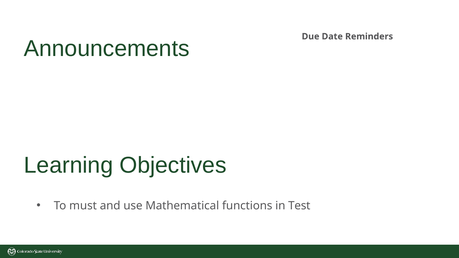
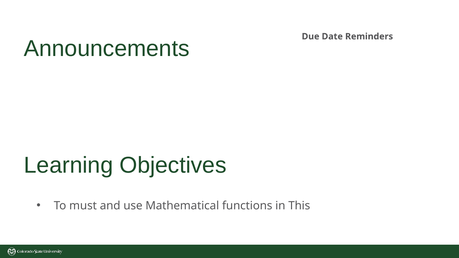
Test: Test -> This
